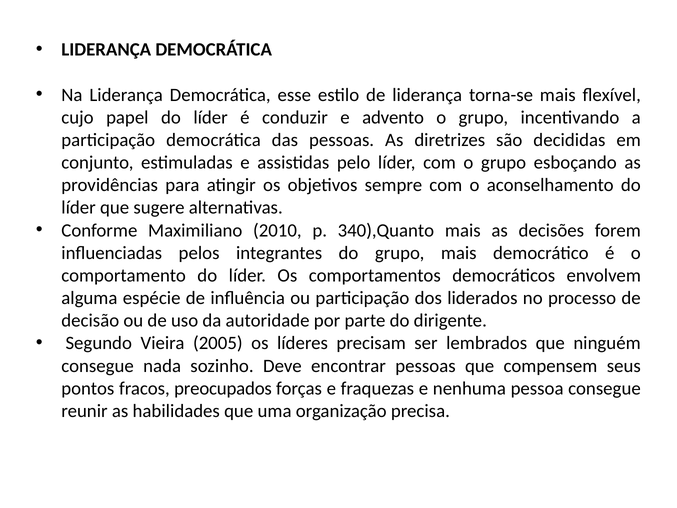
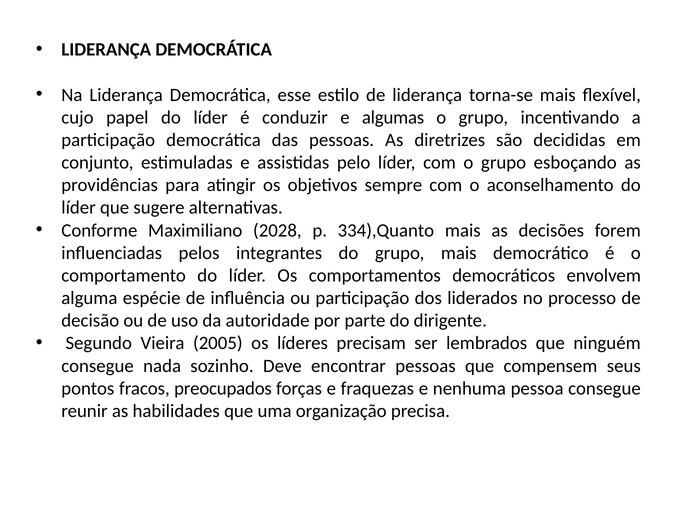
advento: advento -> algumas
2010: 2010 -> 2028
340),Quanto: 340),Quanto -> 334),Quanto
